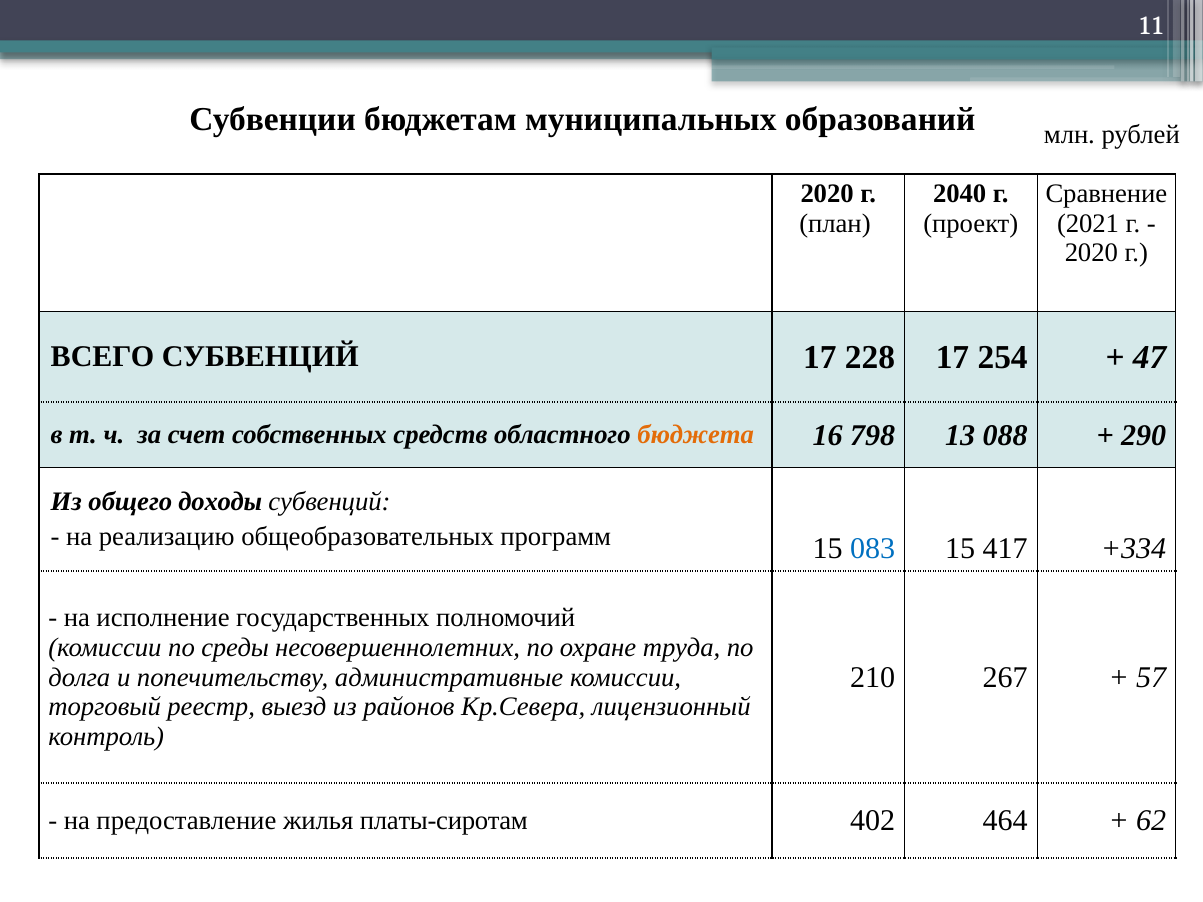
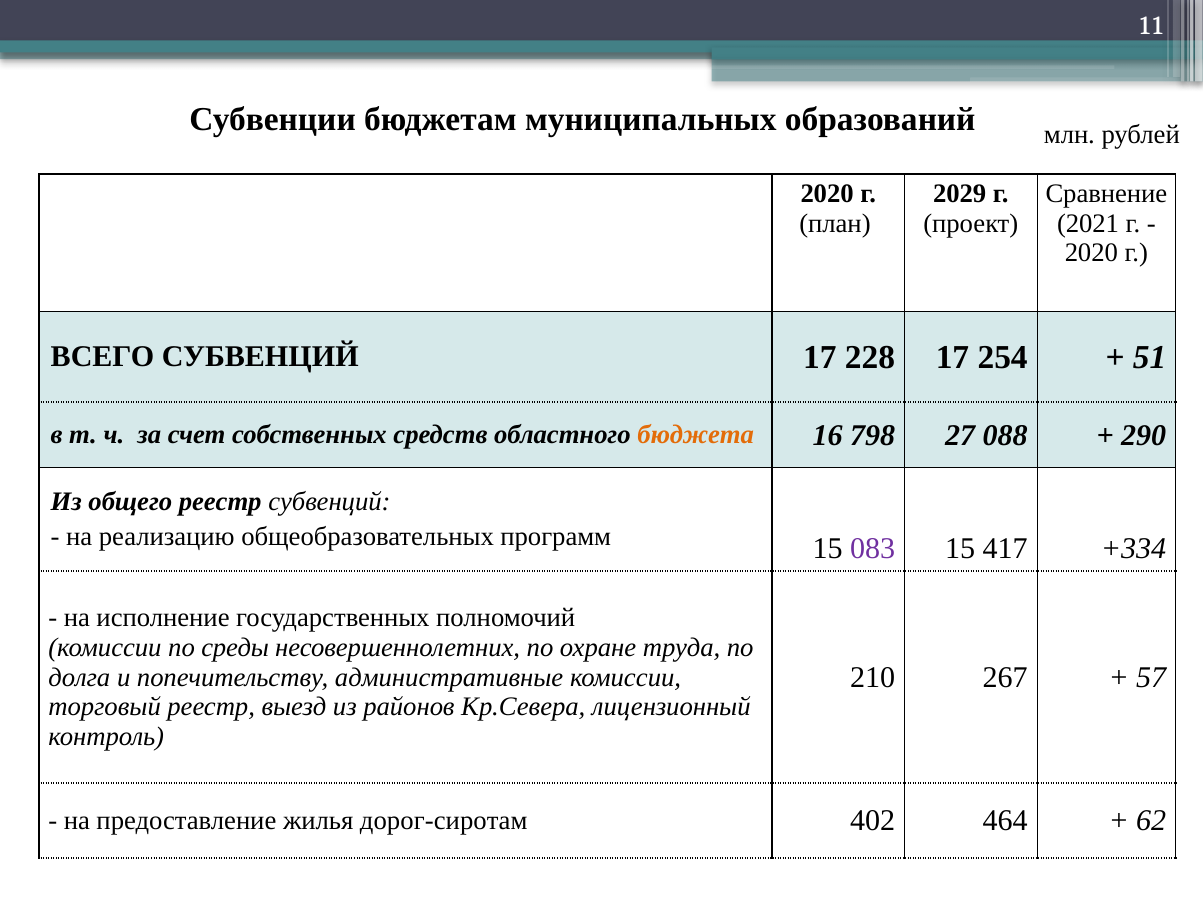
2040: 2040 -> 2029
47: 47 -> 51
13: 13 -> 27
общего доходы: доходы -> реестр
083 colour: blue -> purple
платы-сиротам: платы-сиротам -> дорог-сиротам
